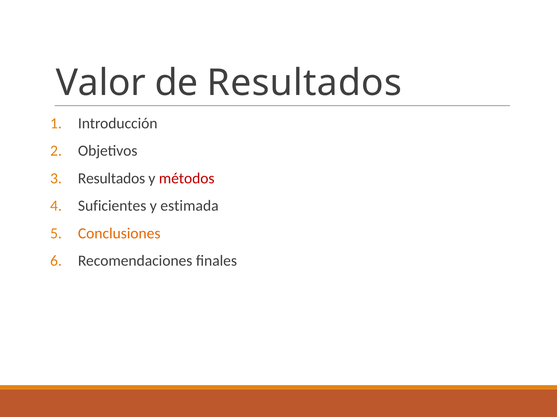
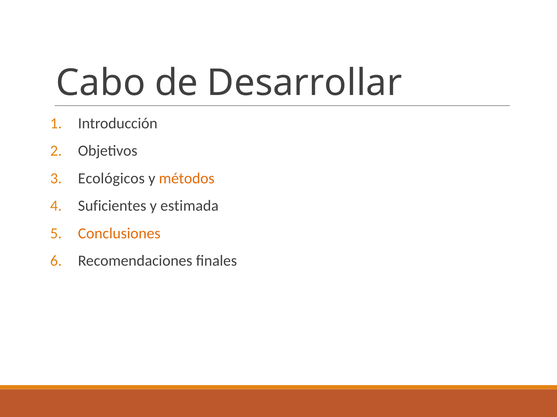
Valor: Valor -> Cabo
de Resultados: Resultados -> Desarrollar
Resultados at (112, 179): Resultados -> Ecológicos
métodos colour: red -> orange
